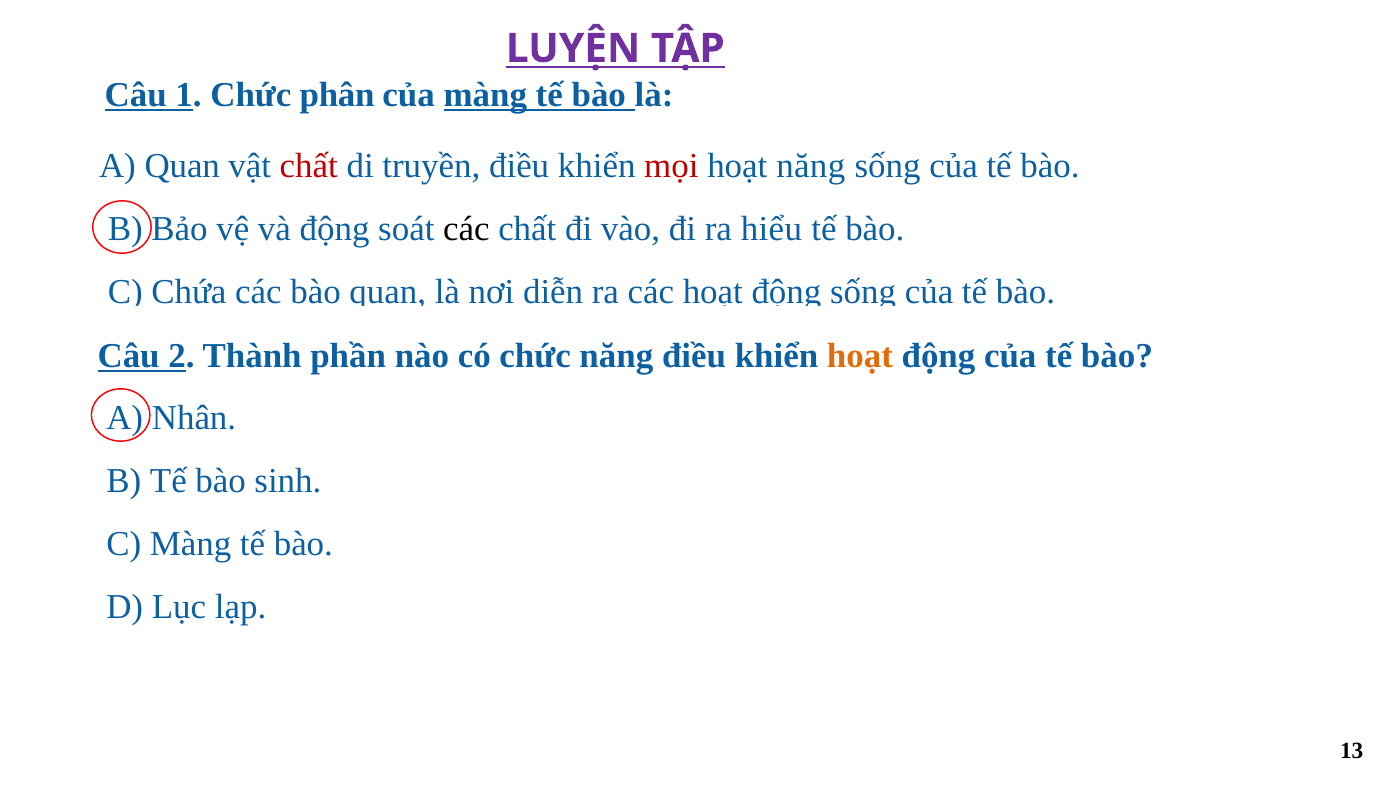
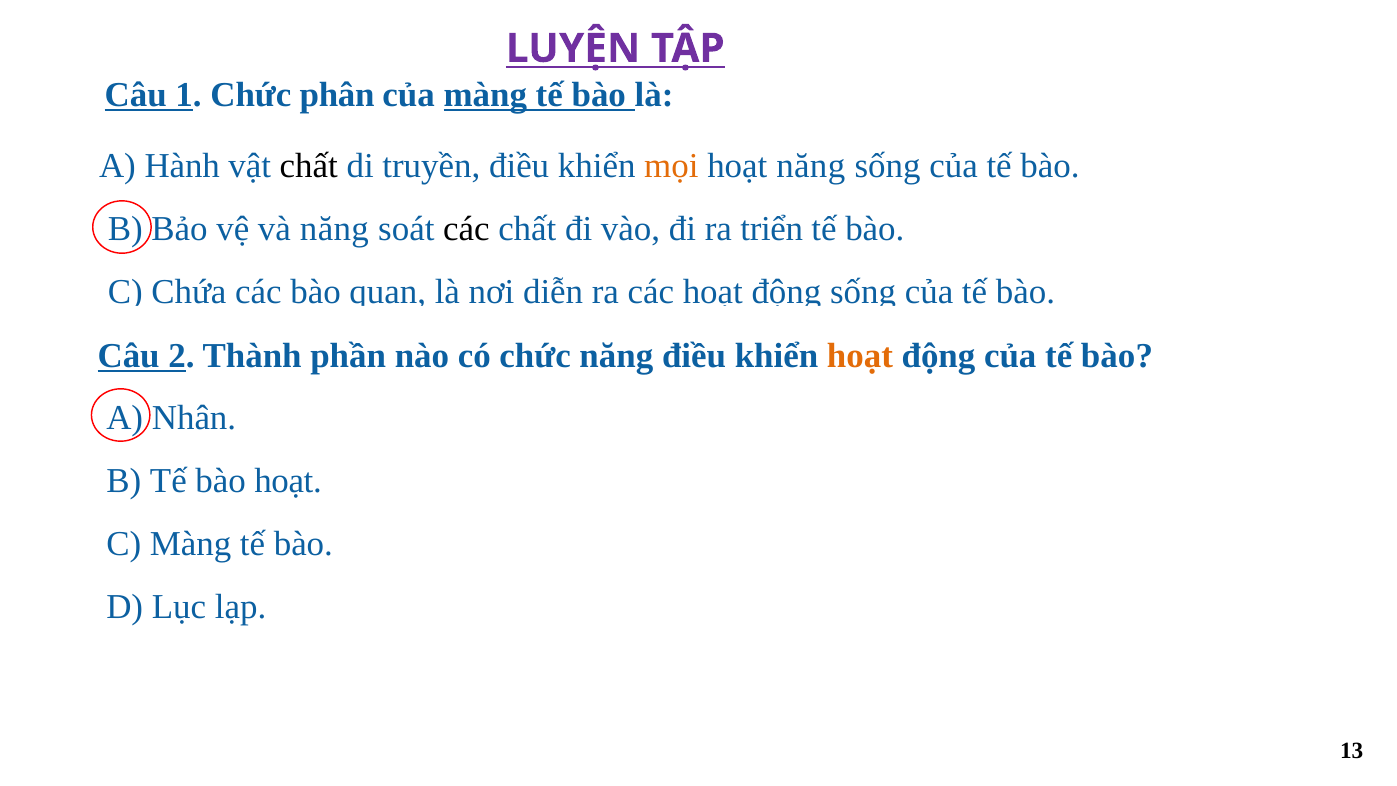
A Quan: Quan -> Hành
chất at (309, 166) colour: red -> black
mọi colour: red -> orange
và động: động -> năng
hiểu: hiểu -> triển
bào sinh: sinh -> hoạt
